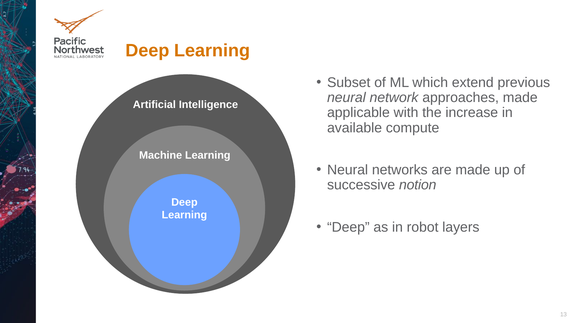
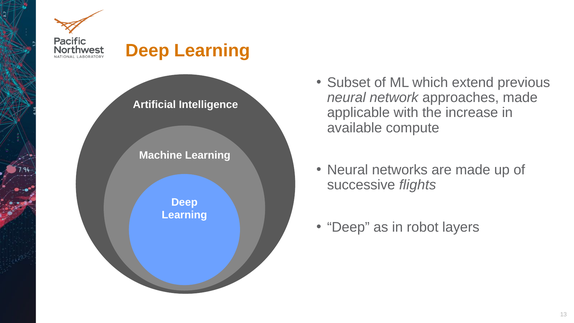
notion: notion -> flights
